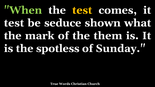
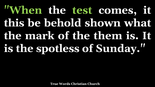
test at (82, 10) colour: yellow -> light green
test at (14, 23): test -> this
seduce: seduce -> behold
